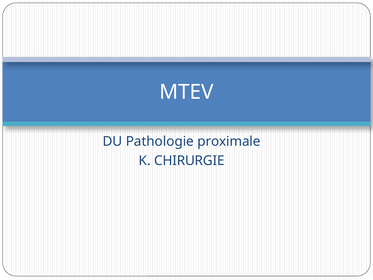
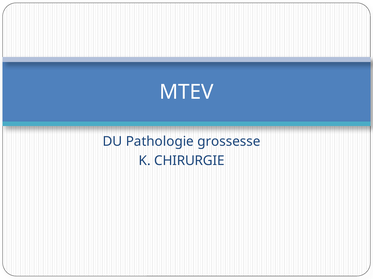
proximale: proximale -> grossesse
